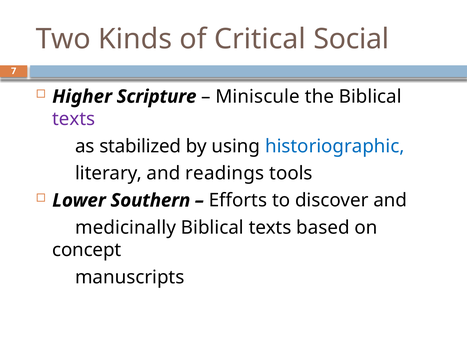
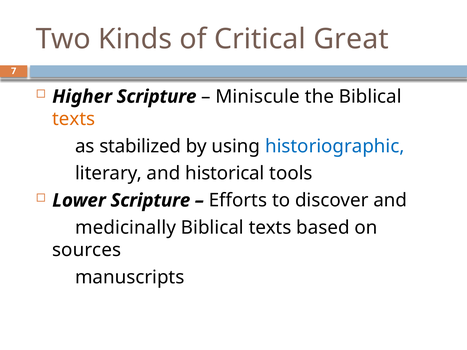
Social: Social -> Great
texts at (74, 119) colour: purple -> orange
readings: readings -> historical
Lower Southern: Southern -> Scripture
concept: concept -> sources
